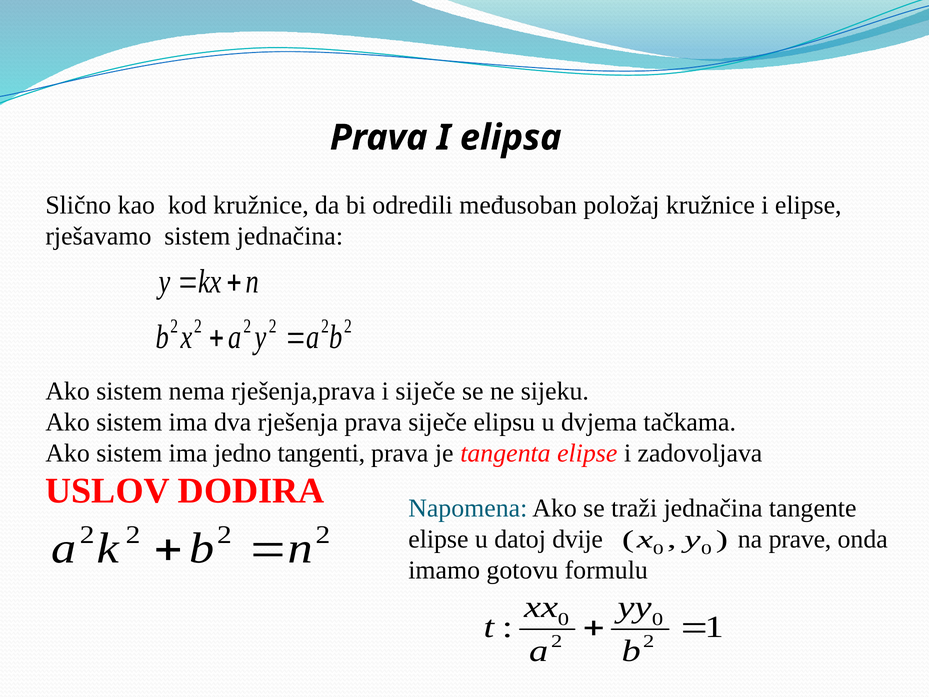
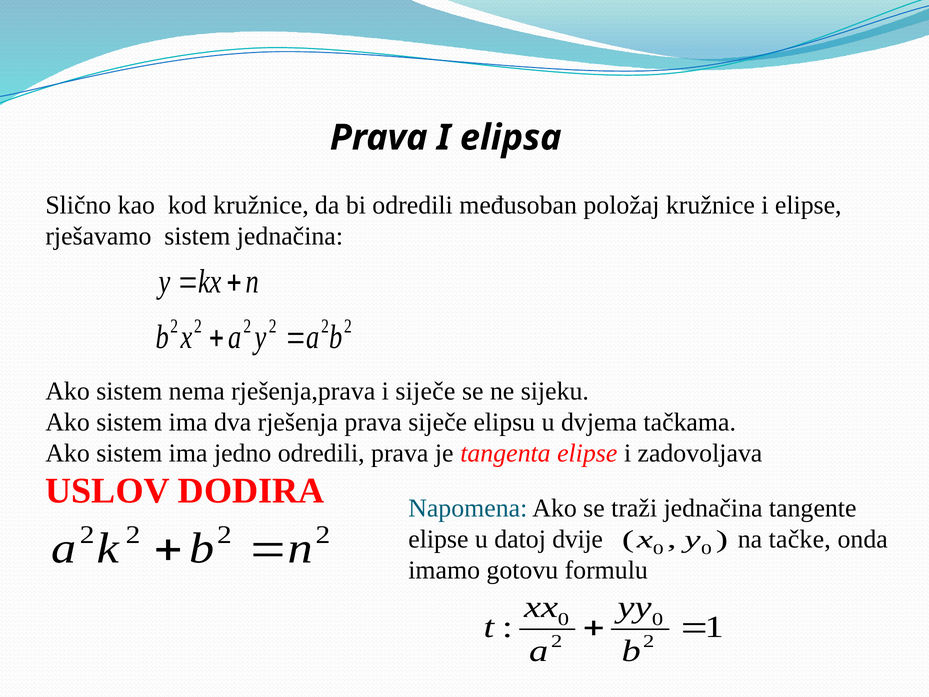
jedno tangenti: tangenti -> odredili
prave: prave -> tačke
